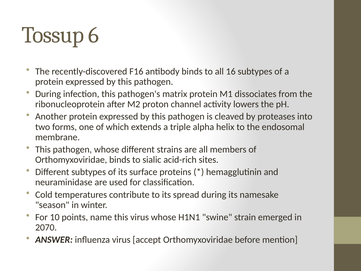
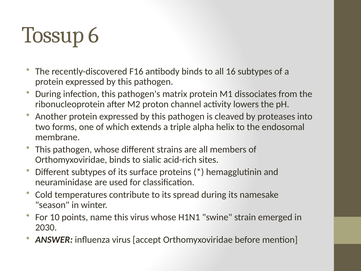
2070: 2070 -> 2030
